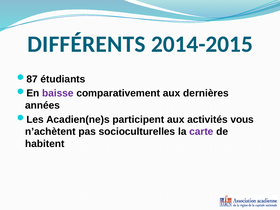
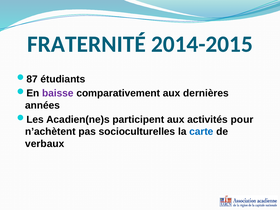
DIFFÉRENTS: DIFFÉRENTS -> FRATERNITÉ
vous: vous -> pour
carte colour: purple -> blue
habitent: habitent -> verbaux
